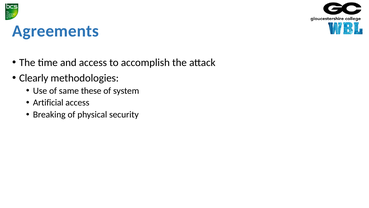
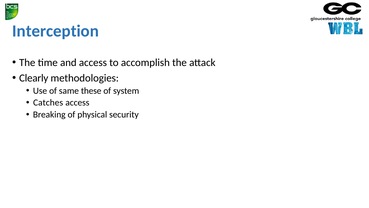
Agreements: Agreements -> Interception
Artificial: Artificial -> Catches
